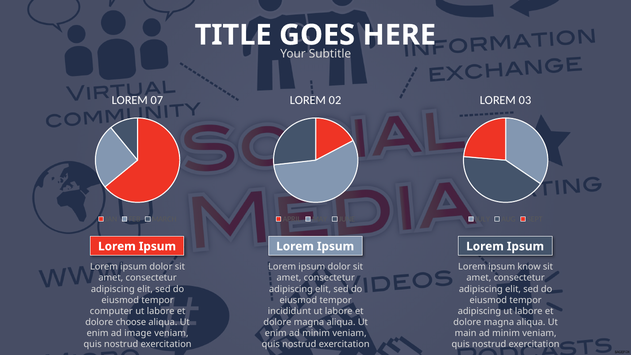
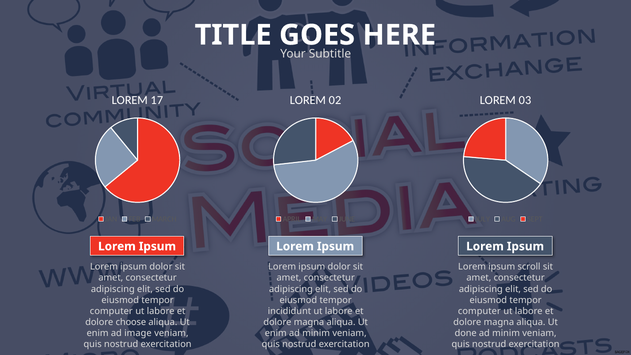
07: 07 -> 17
know: know -> scroll
adipiscing at (479, 311): adipiscing -> computer
main: main -> done
